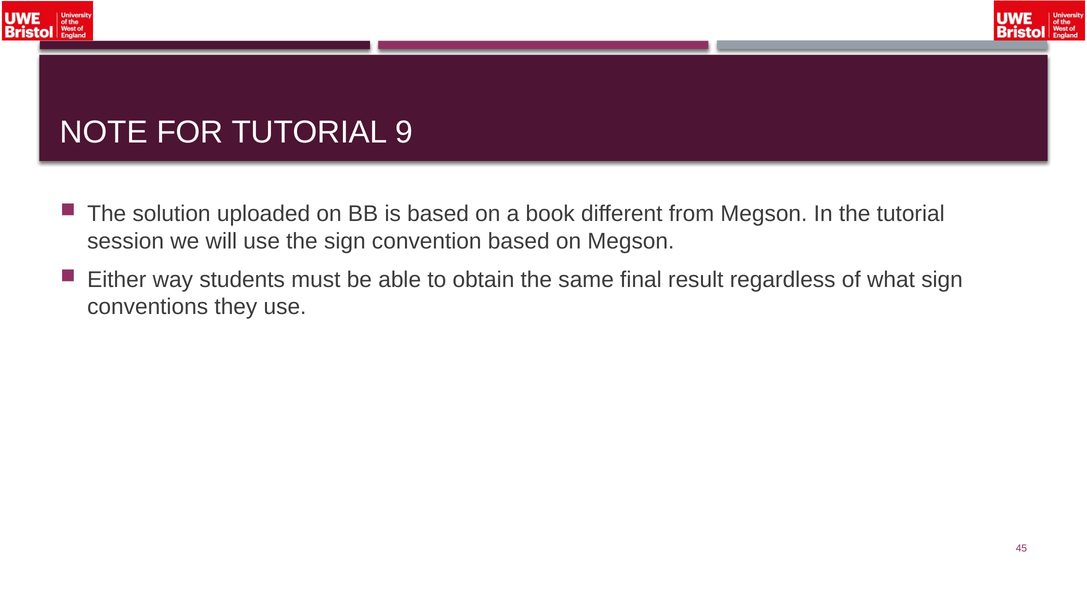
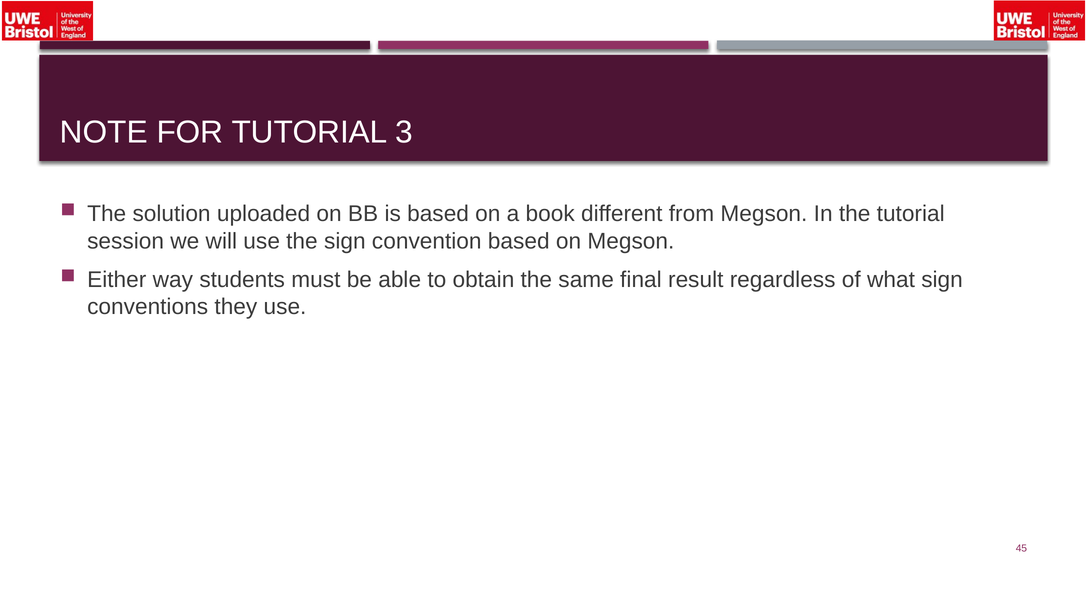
9: 9 -> 3
